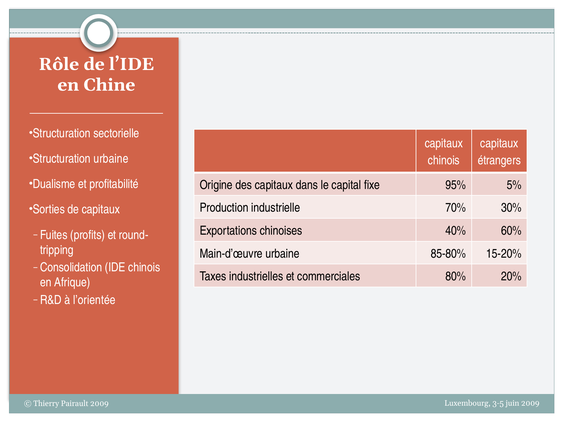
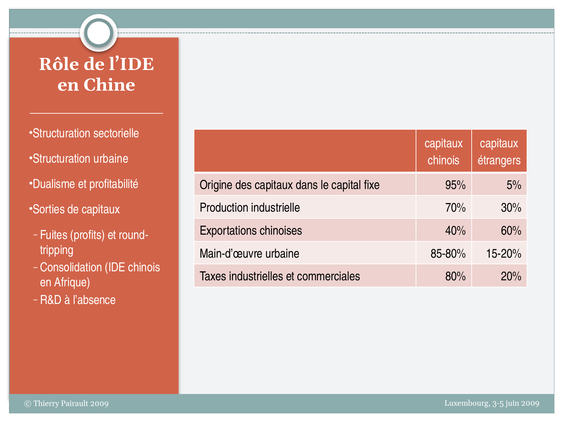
l’orientée: l’orientée -> l’absence
